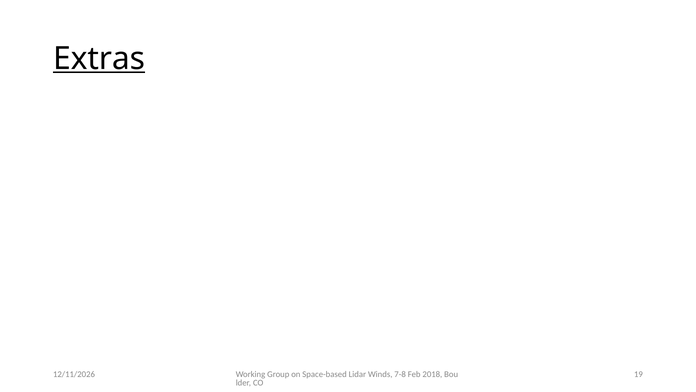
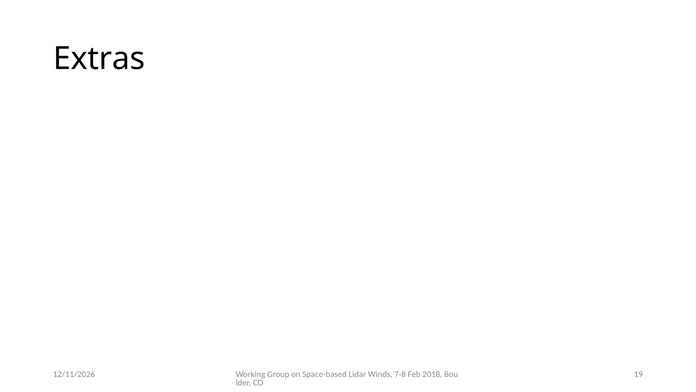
Extras underline: present -> none
